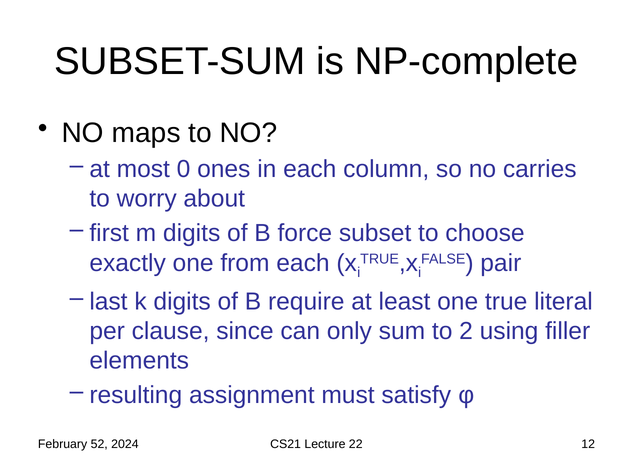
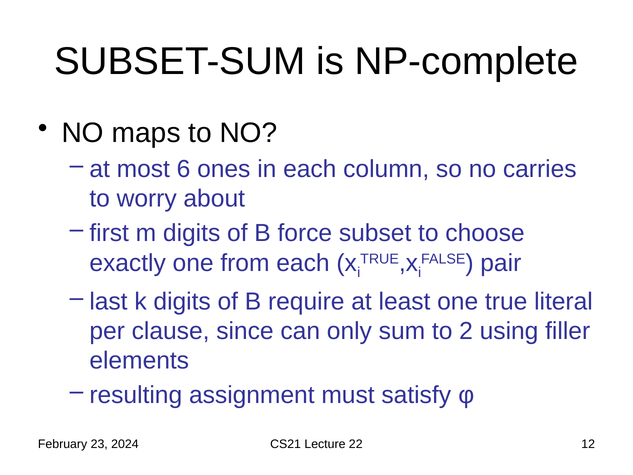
0: 0 -> 6
52: 52 -> 23
